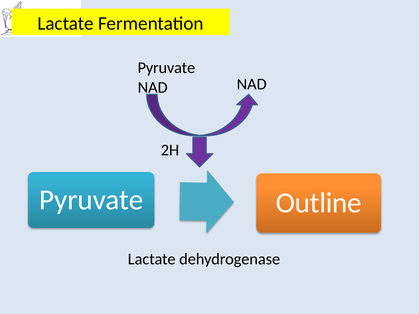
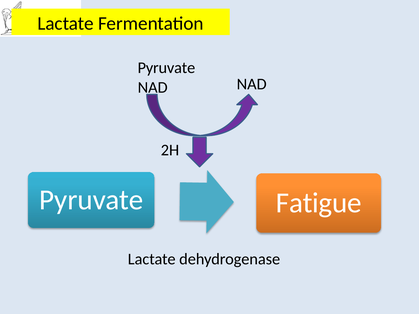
Outline: Outline -> Fatigue
